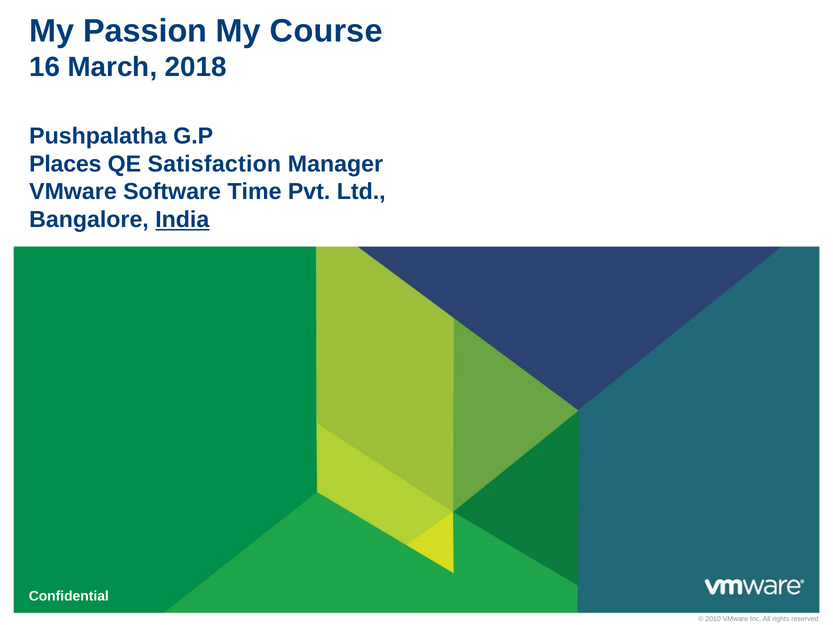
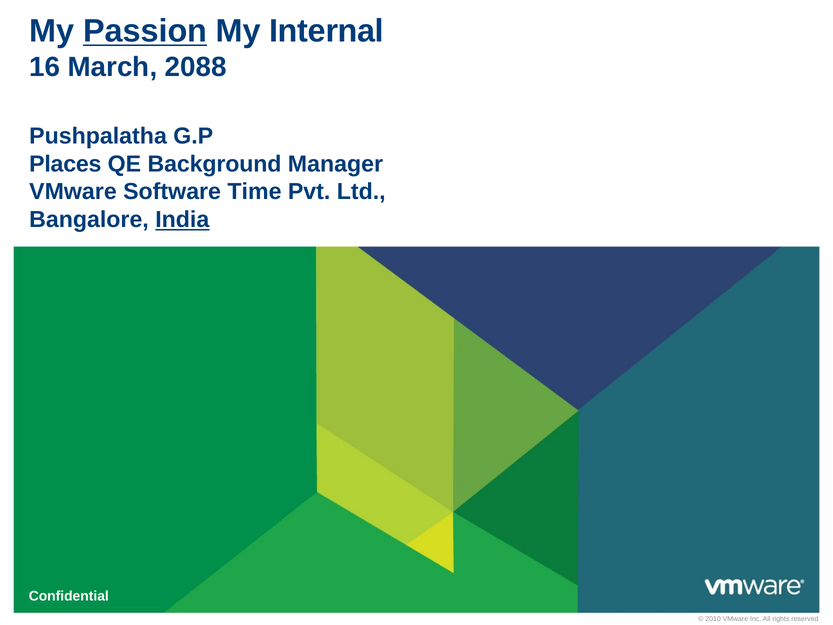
Passion underline: none -> present
Course: Course -> Internal
2018: 2018 -> 2088
Satisfaction: Satisfaction -> Background
